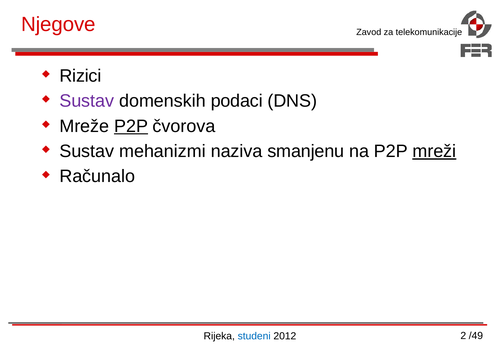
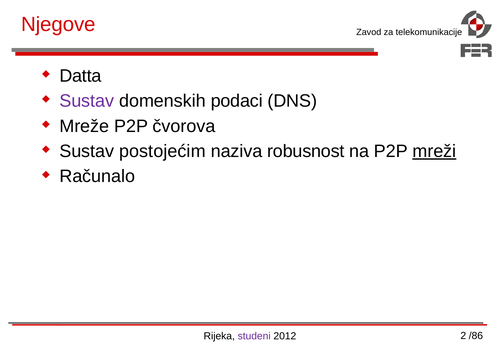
Rizici: Rizici -> Datta
P2P at (131, 126) underline: present -> none
mehanizmi: mehanizmi -> postojećim
smanjenu: smanjenu -> robusnost
studeni colour: blue -> purple
/49: /49 -> /86
